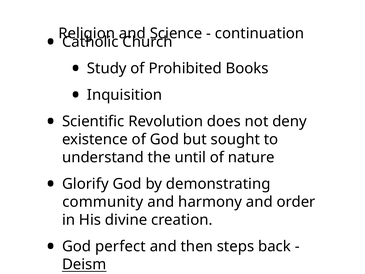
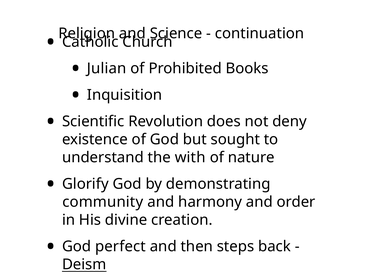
Study: Study -> Julian
until: until -> with
